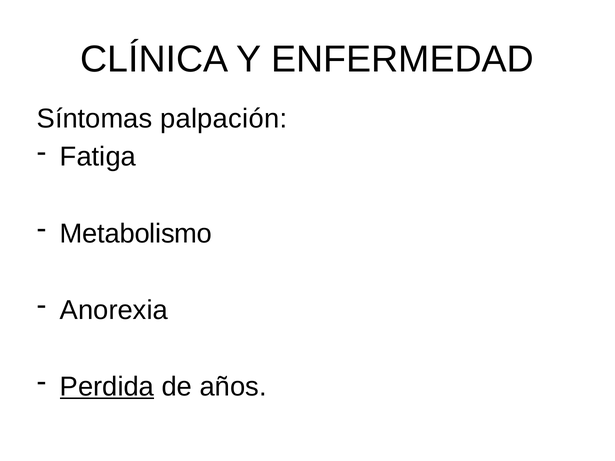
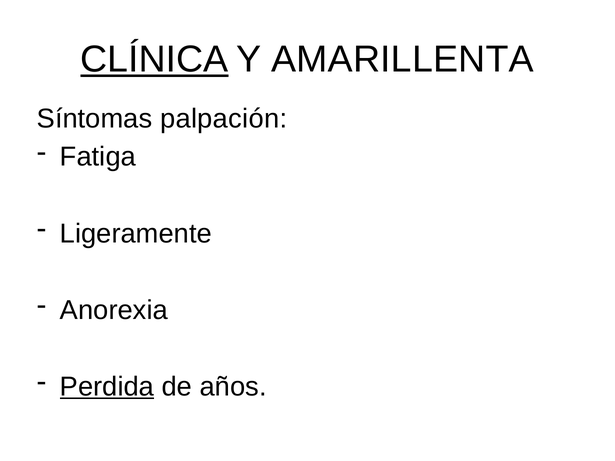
CLÍNICA underline: none -> present
ENFERMEDAD: ENFERMEDAD -> AMARILLENTA
Metabolismo: Metabolismo -> Ligeramente
